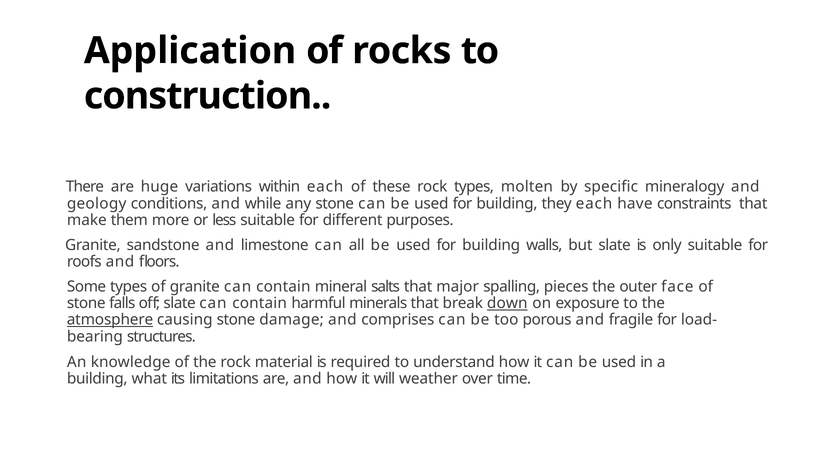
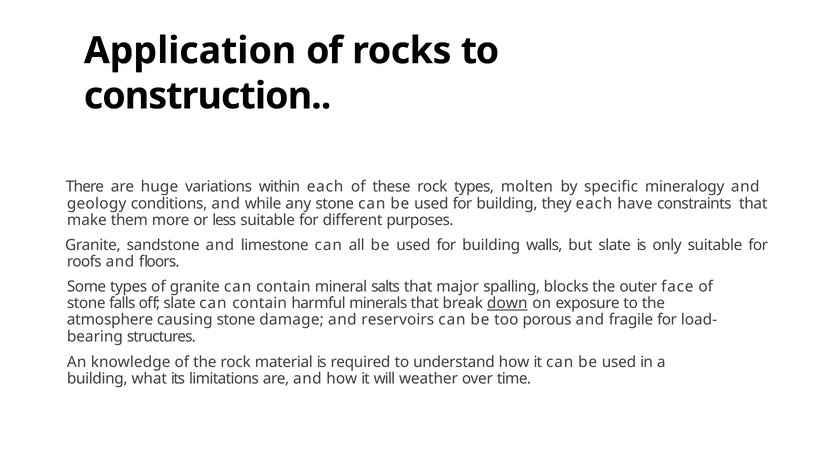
pieces: pieces -> blocks
atmosphere underline: present -> none
comprises: comprises -> reservoirs
